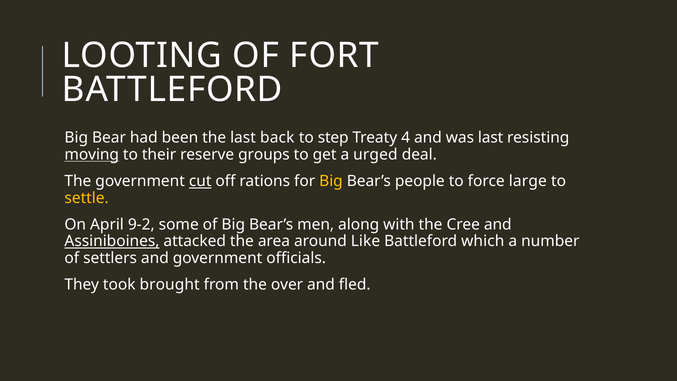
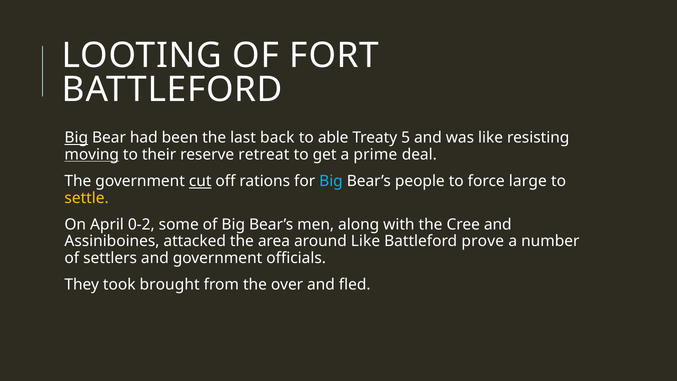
Big at (76, 138) underline: none -> present
step: step -> able
4: 4 -> 5
was last: last -> like
groups: groups -> retreat
urged: urged -> prime
Big at (331, 181) colour: yellow -> light blue
9-2: 9-2 -> 0-2
Assiniboines underline: present -> none
which: which -> prove
